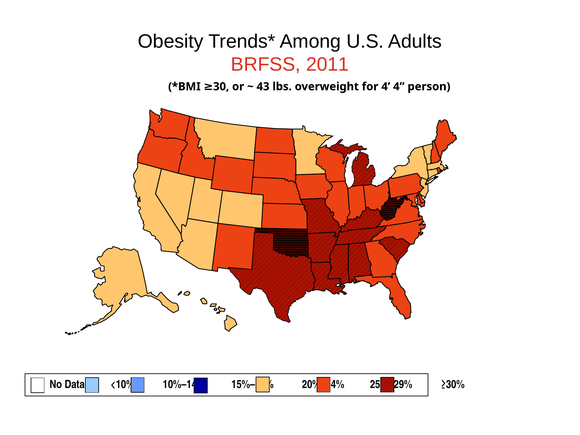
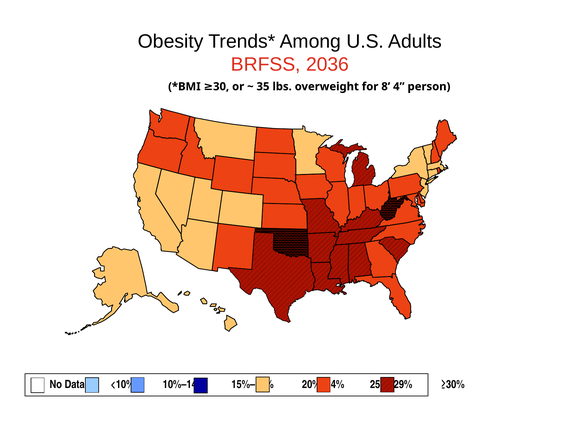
2011: 2011 -> 2036
43: 43 -> 35
for 4: 4 -> 8
